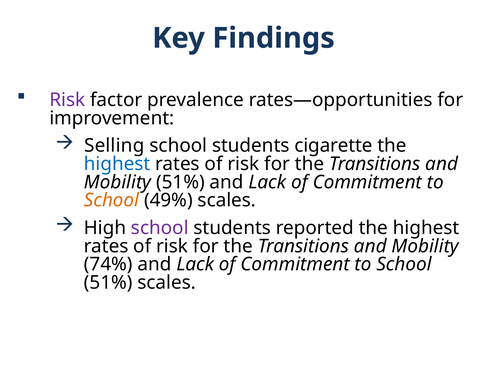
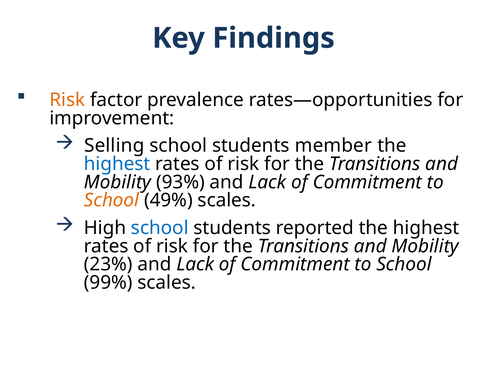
Risk at (67, 100) colour: purple -> orange
cigarette: cigarette -> member
Mobility 51%: 51% -> 93%
school at (160, 228) colour: purple -> blue
74%: 74% -> 23%
51% at (108, 283): 51% -> 99%
